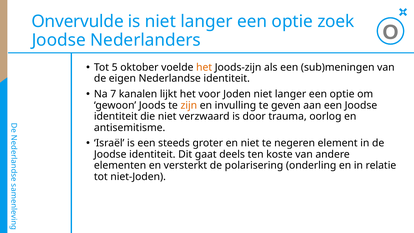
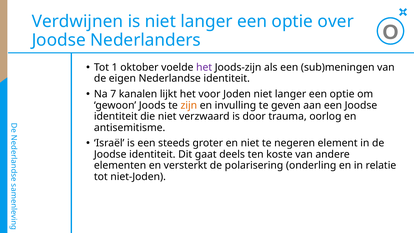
Onvervulde: Onvervulde -> Verdwijnen
zoek: zoek -> over
5: 5 -> 1
het at (204, 67) colour: orange -> purple
